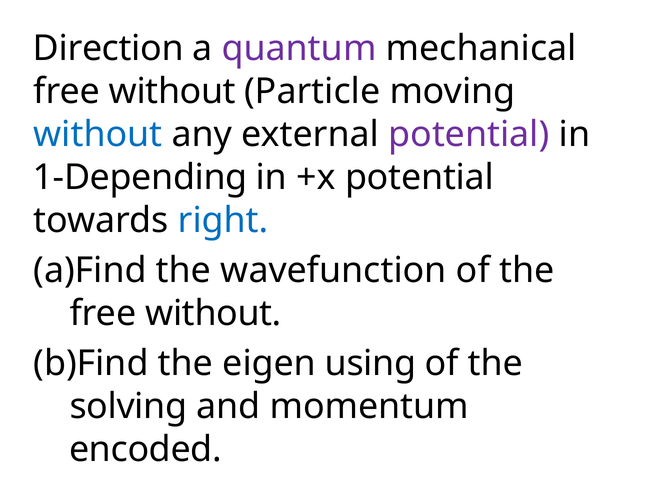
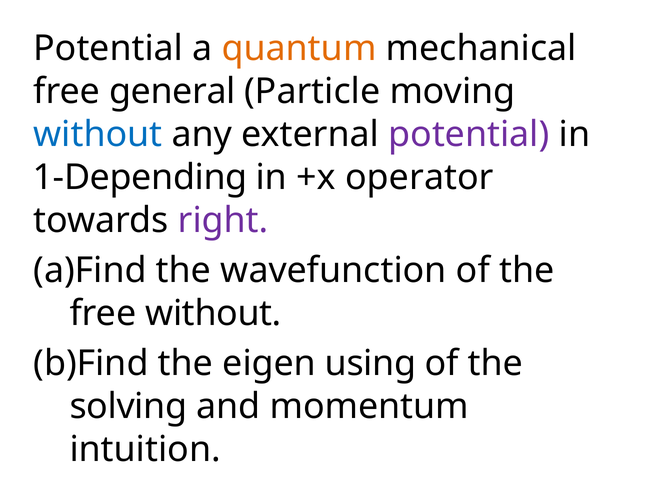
Direction at (108, 49): Direction -> Potential
quantum colour: purple -> orange
without at (172, 92): without -> general
+x potential: potential -> operator
right colour: blue -> purple
encoded at (145, 450): encoded -> intuition
